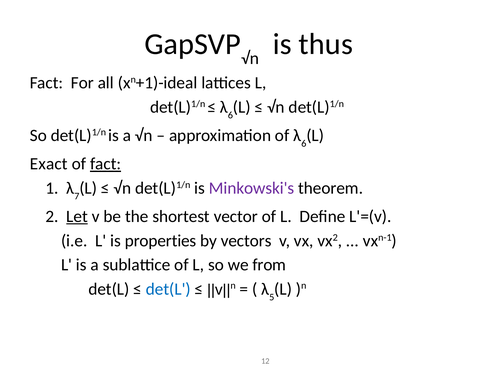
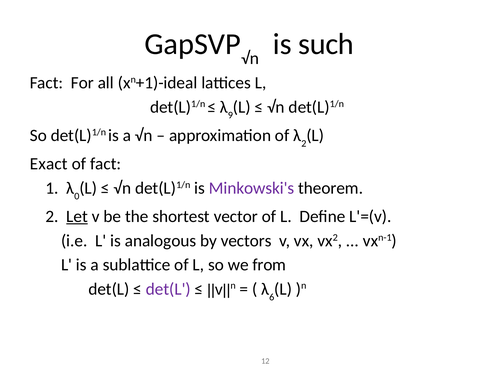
thus: thus -> such
6 at (230, 115): 6 -> 9
6 at (304, 144): 6 -> 2
fact at (106, 164) underline: present -> none
7: 7 -> 0
properties: properties -> analogous
det(L at (168, 289) colour: blue -> purple
5: 5 -> 6
